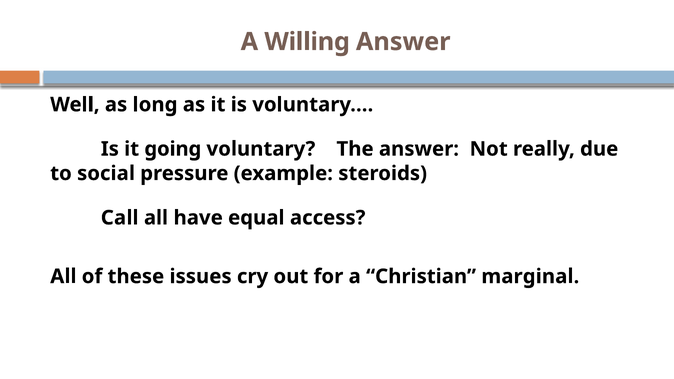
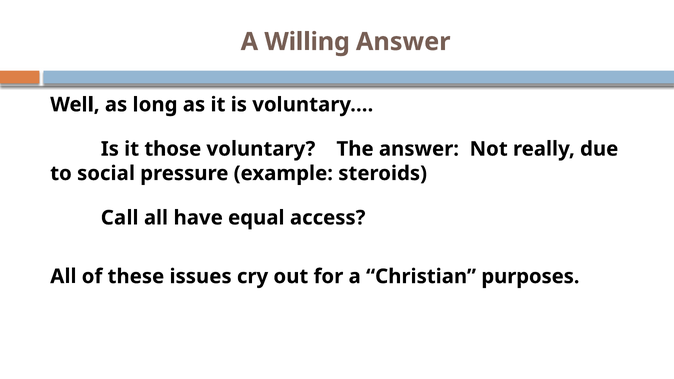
going: going -> those
marginal: marginal -> purposes
